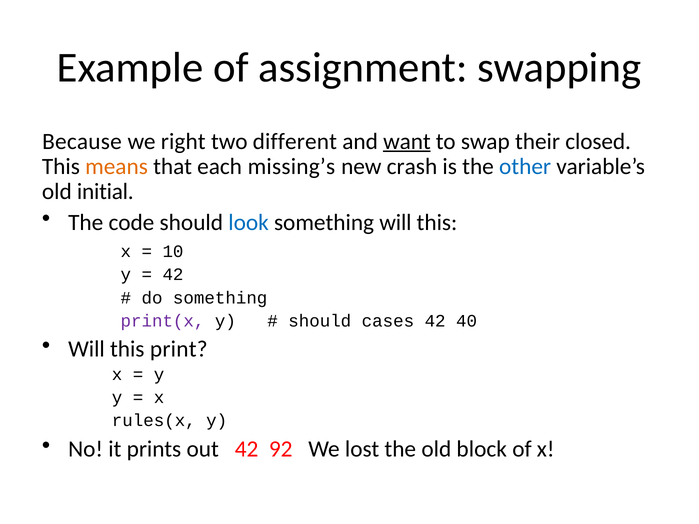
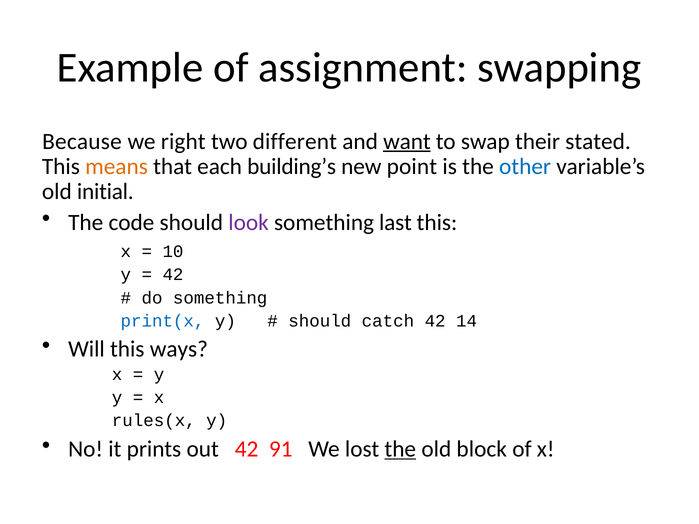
closed: closed -> stated
missing’s: missing’s -> building’s
crash: crash -> point
look colour: blue -> purple
something will: will -> last
print(x colour: purple -> blue
cases: cases -> catch
40: 40 -> 14
print: print -> ways
92: 92 -> 91
the at (400, 449) underline: none -> present
